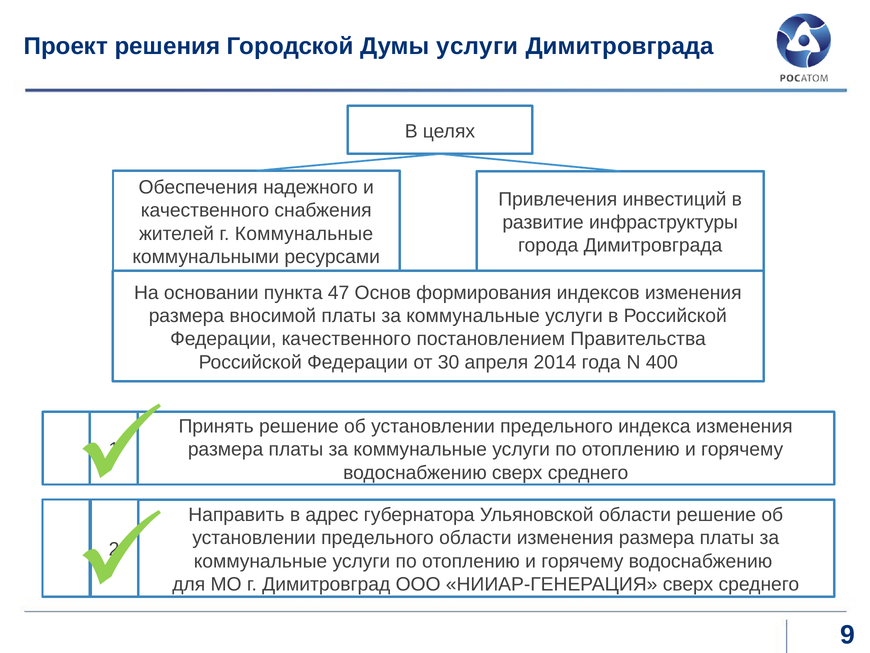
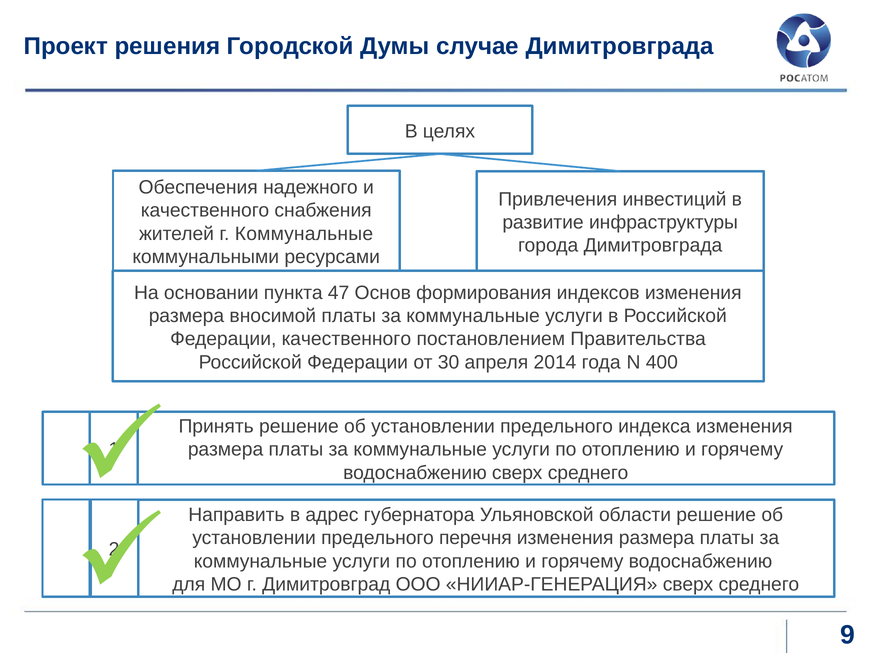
Думы услуги: услуги -> случае
предельного области: области -> перечня
